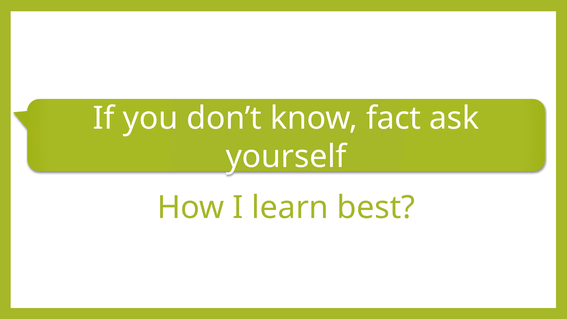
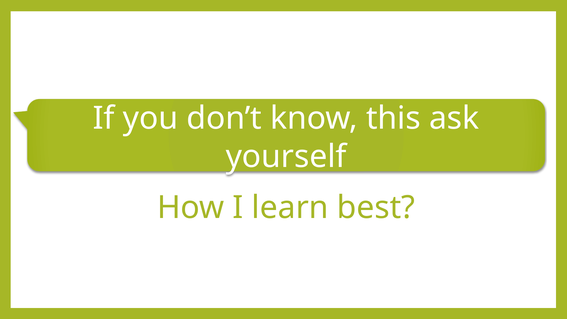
fact: fact -> this
